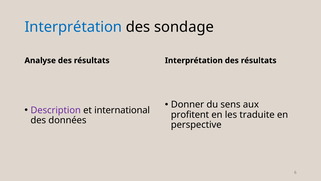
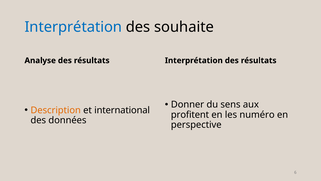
sondage: sondage -> souhaite
Description colour: purple -> orange
traduite: traduite -> numéro
